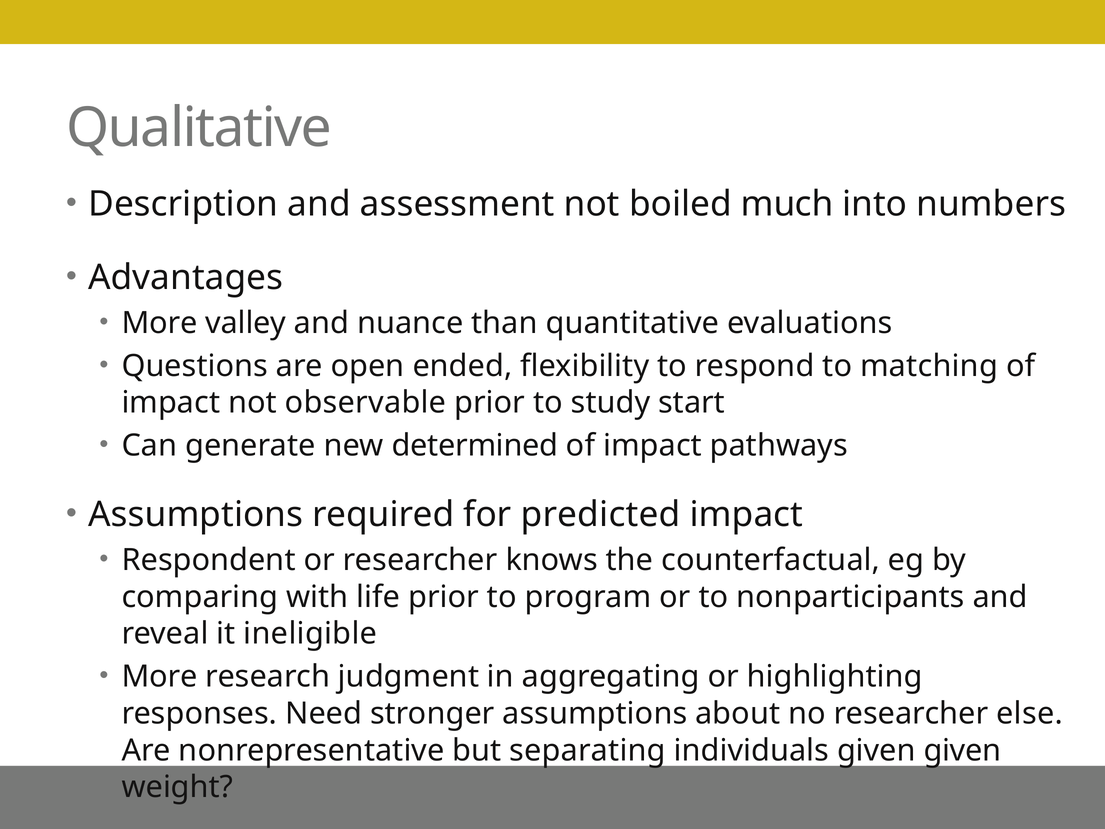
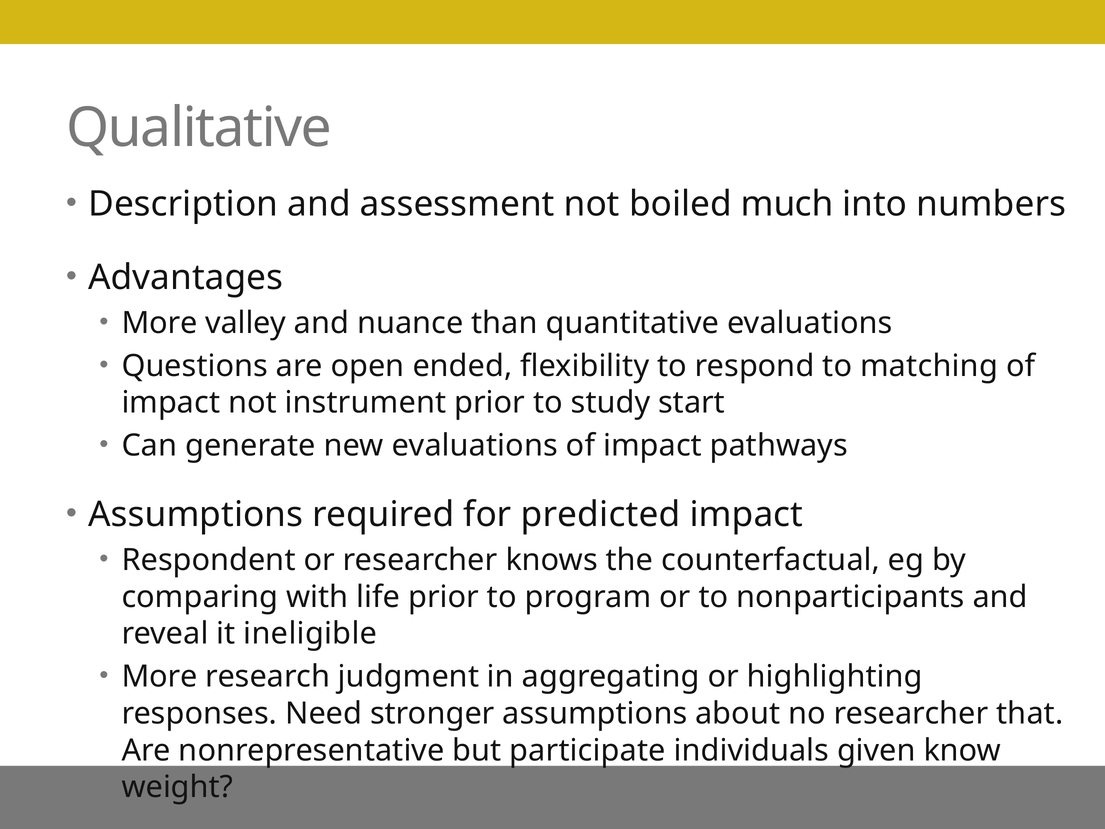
observable: observable -> instrument
new determined: determined -> evaluations
else: else -> that
separating: separating -> participate
given given: given -> know
